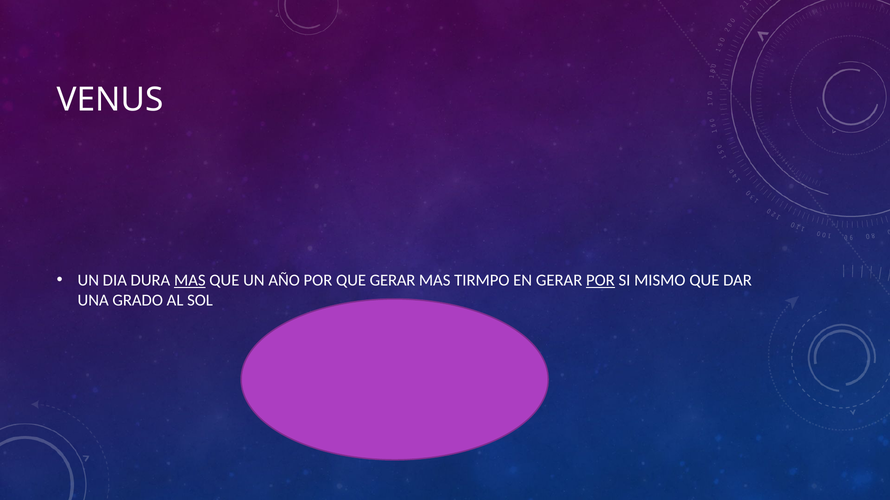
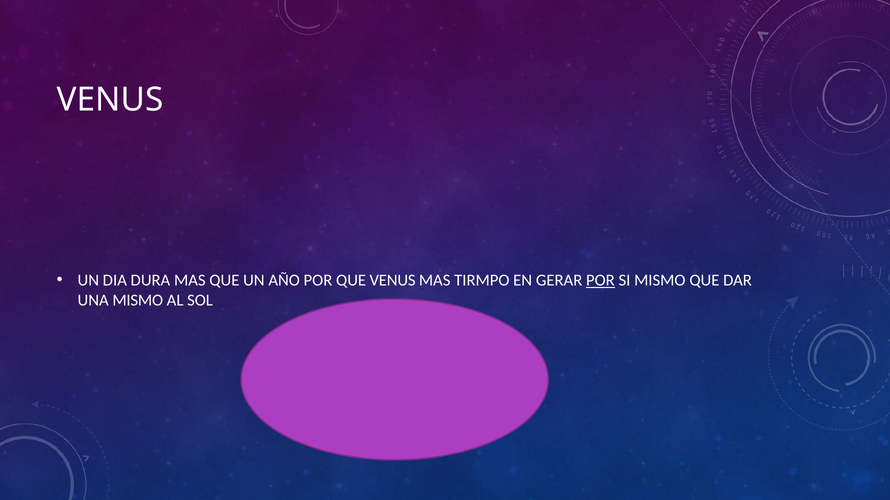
MAS at (190, 281) underline: present -> none
QUE GERAR: GERAR -> VENUS
UNA GRADO: GRADO -> MISMO
